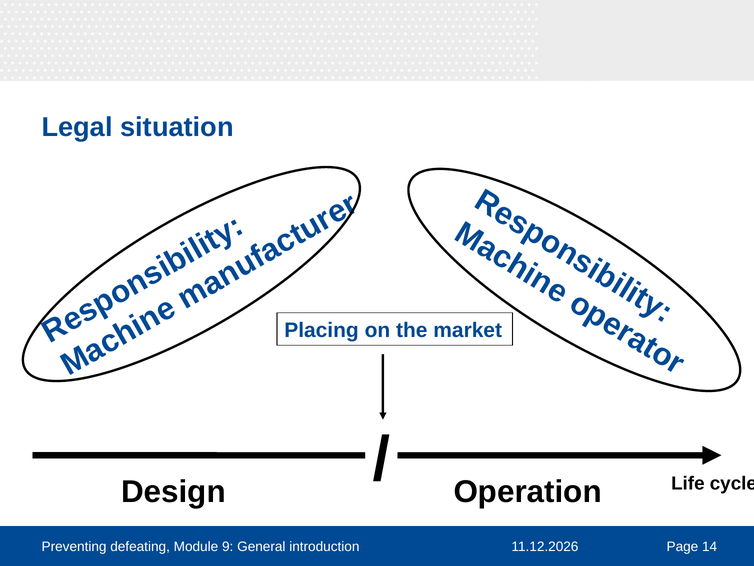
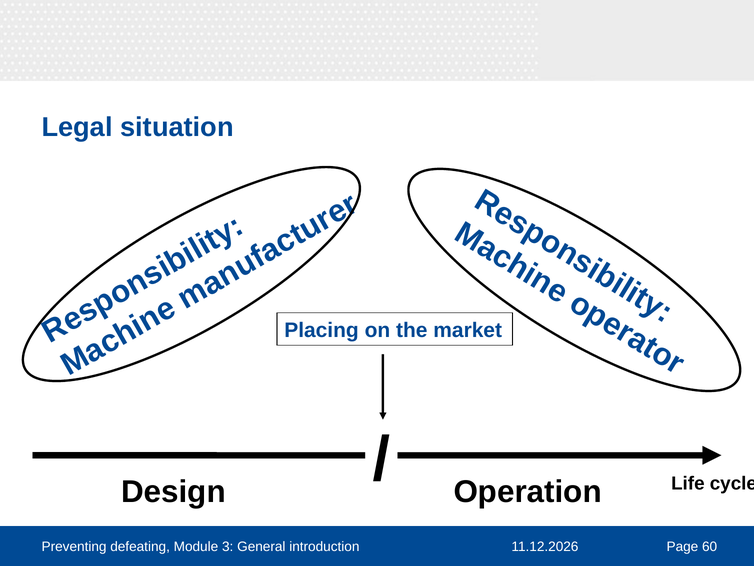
9: 9 -> 3
14: 14 -> 60
